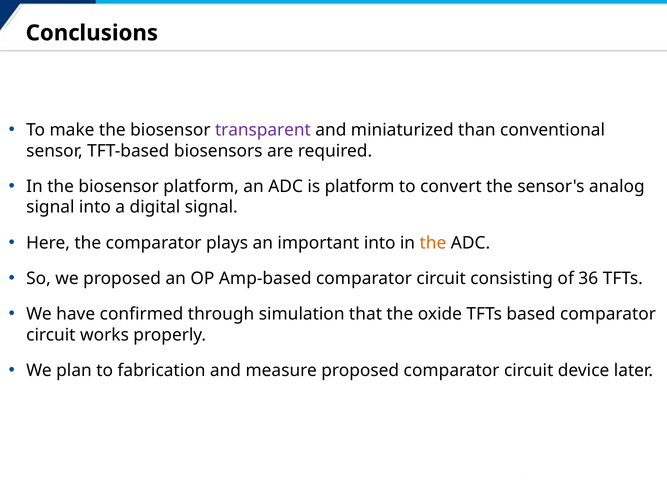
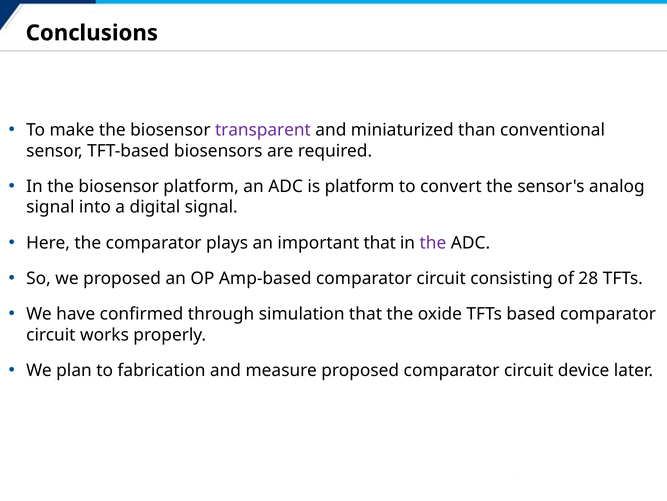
important into: into -> that
the at (433, 243) colour: orange -> purple
36: 36 -> 28
